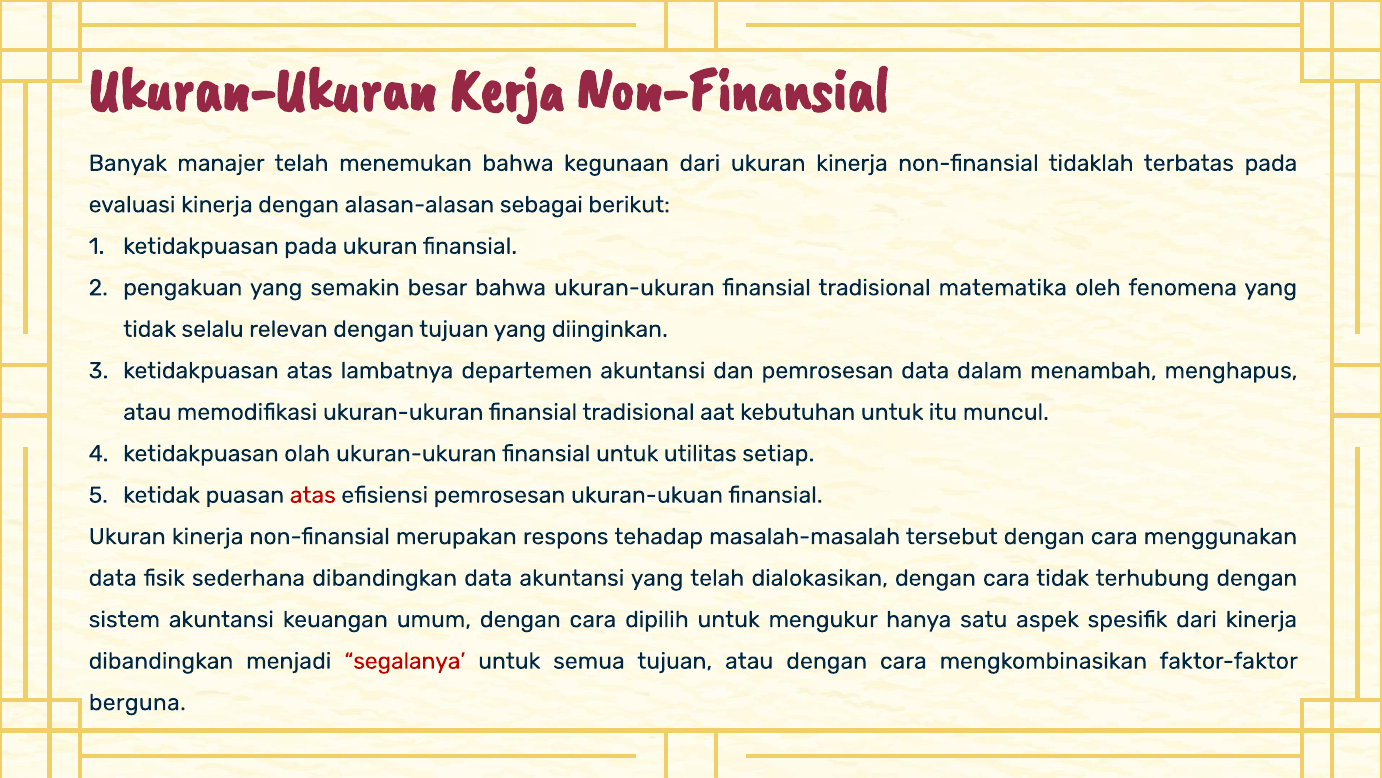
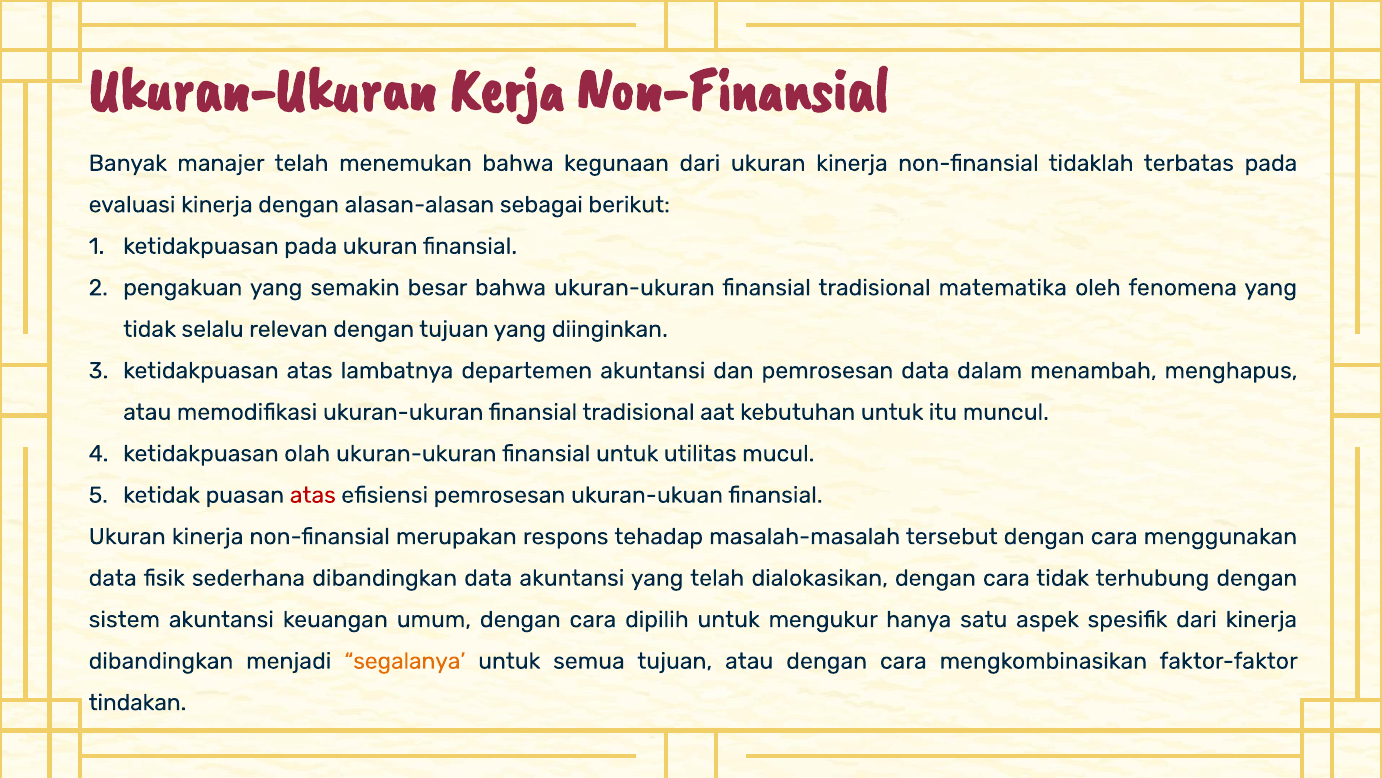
setiap: setiap -> mucul
segalanya colour: red -> orange
berguna: berguna -> tindakan
